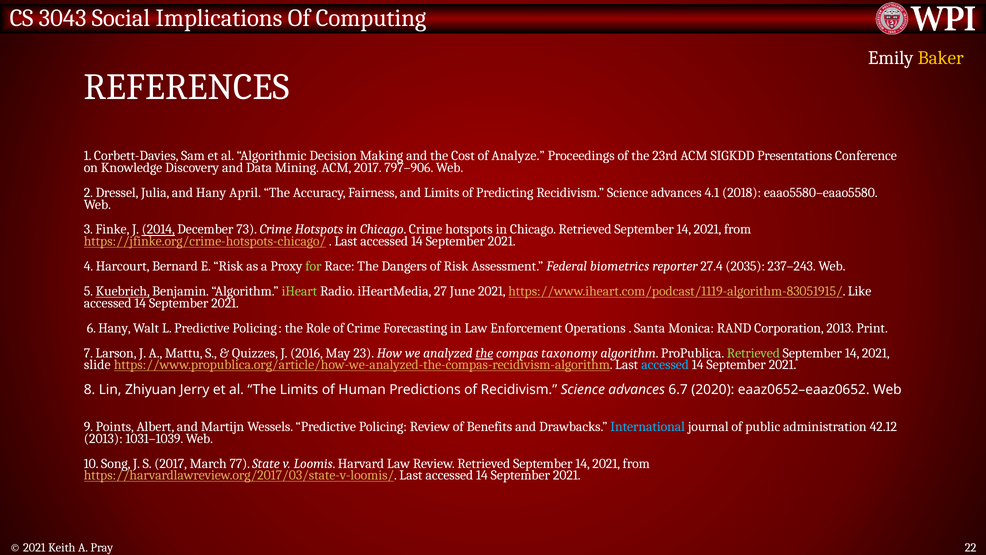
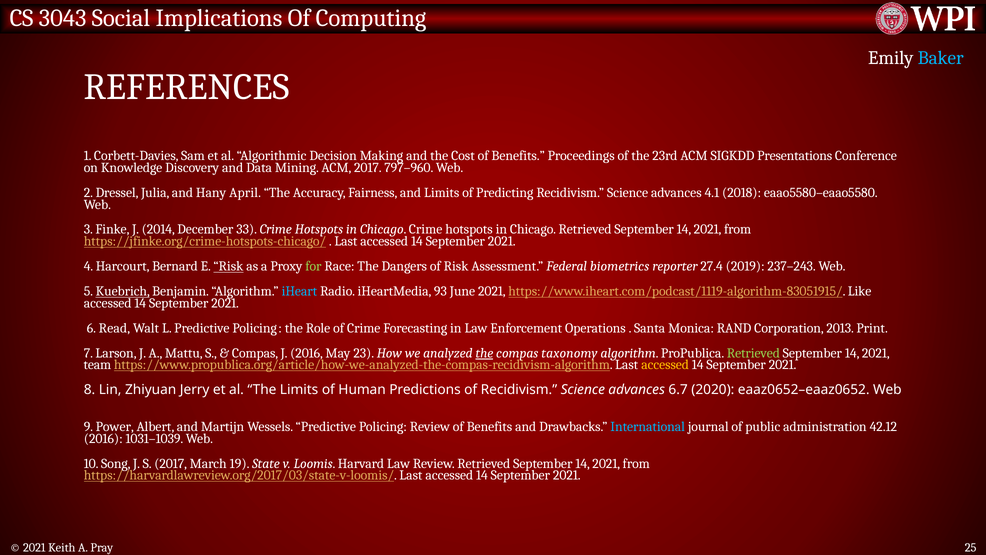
Baker colour: yellow -> light blue
Cost of Analyze: Analyze -> Benefits
797–906: 797–906 -> 797–960
2014 underline: present -> none
73: 73 -> 33
Risk at (228, 266) underline: none -> present
2035: 2035 -> 2019
iHeart colour: light green -> light blue
27: 27 -> 93
6 Hany: Hany -> Read
Quizzes at (255, 353): Quizzes -> Compas
slide: slide -> team
accessed at (665, 365) colour: light blue -> yellow
Points: Points -> Power
2013 at (103, 438): 2013 -> 2016
77: 77 -> 19
22: 22 -> 25
